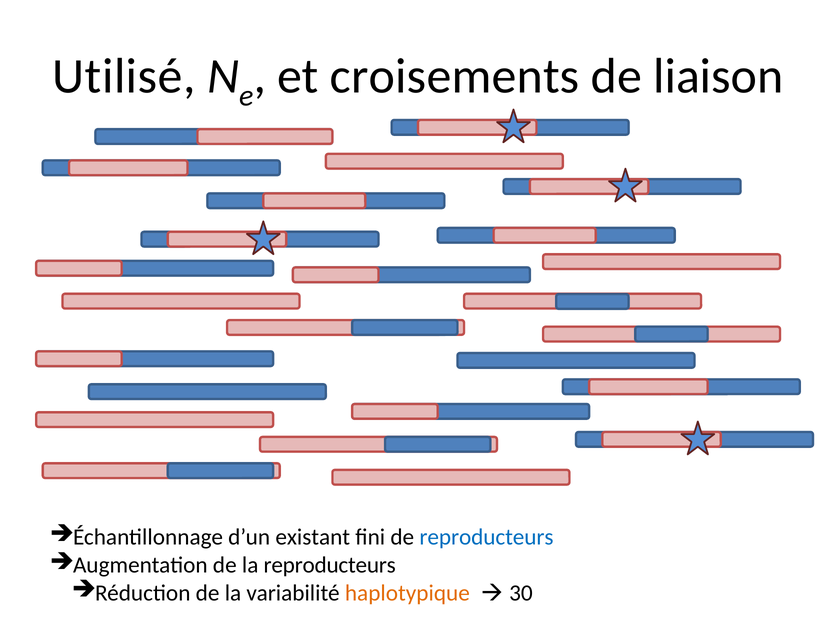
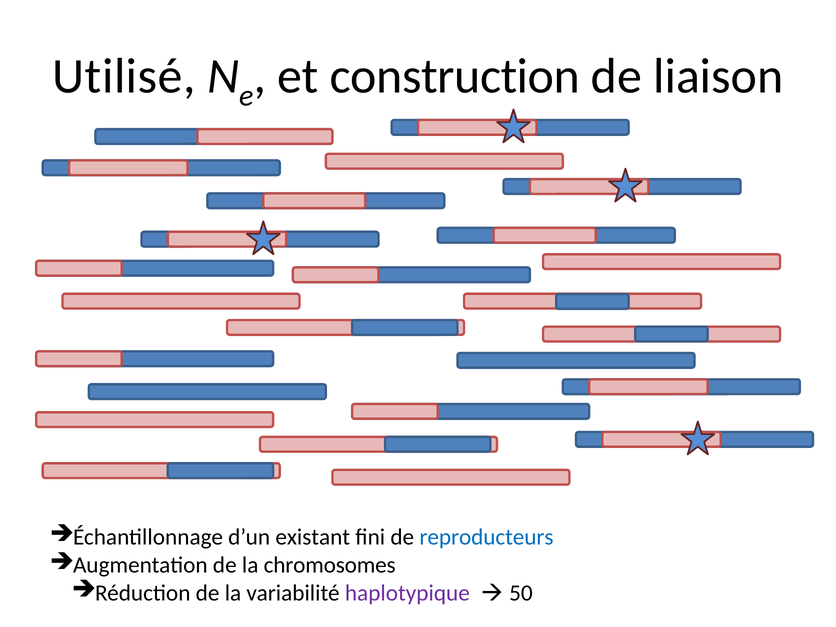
croisements: croisements -> construction
la reproducteurs: reproducteurs -> chromosomes
haplotypique colour: orange -> purple
30: 30 -> 50
